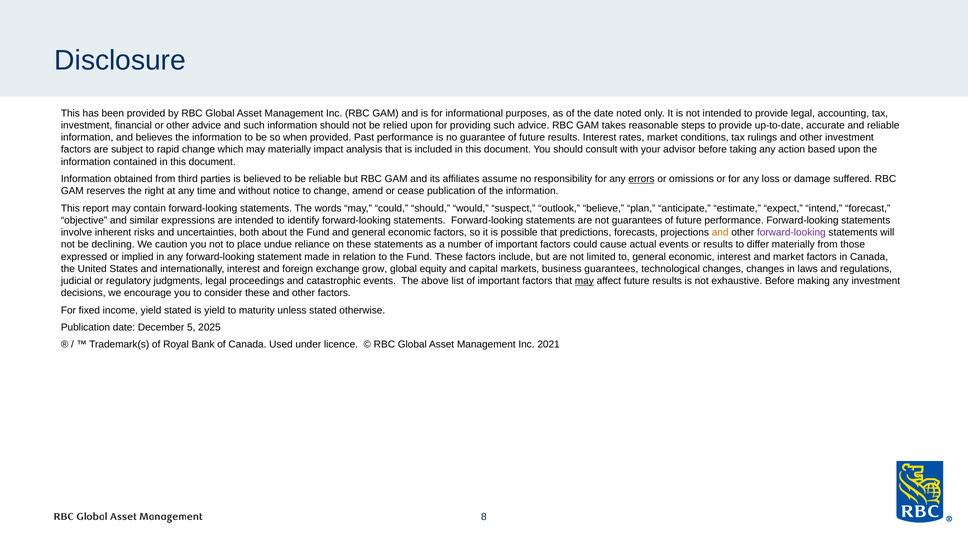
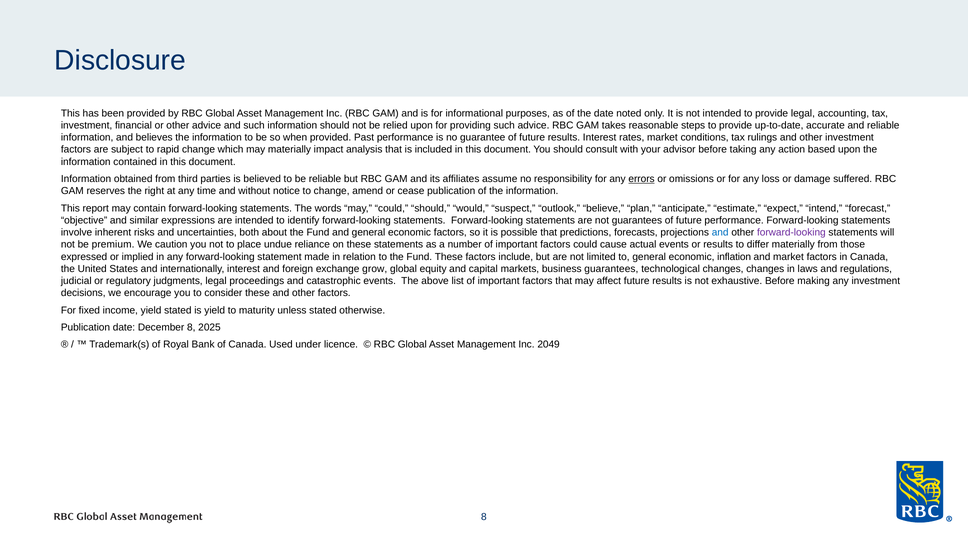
and at (720, 232) colour: orange -> blue
declining: declining -> premium
economic interest: interest -> inflation
may at (584, 281) underline: present -> none
December 5: 5 -> 8
2021: 2021 -> 2049
